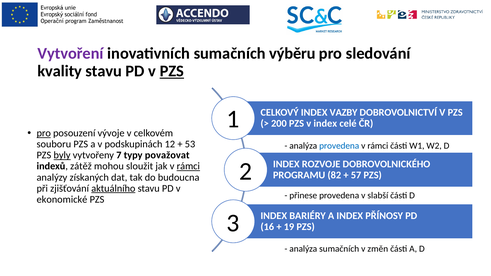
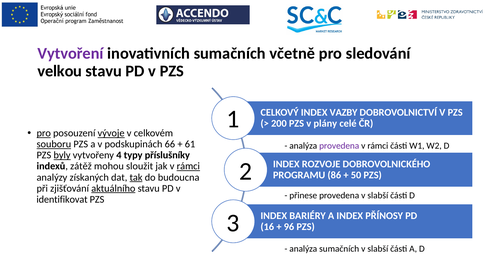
výběru: výběru -> včetně
kvality: kvality -> velkou
PZS at (172, 71) underline: present -> none
v index: index -> plány
vývoje underline: none -> present
souboru underline: none -> present
12: 12 -> 66
53: 53 -> 61
provedena at (339, 146) colour: blue -> purple
7: 7 -> 4
považovat: považovat -> příslušníky
82: 82 -> 86
57: 57 -> 50
tak underline: none -> present
ekonomické: ekonomické -> identifikovat
19: 19 -> 96
změn at (378, 249): změn -> slabší
